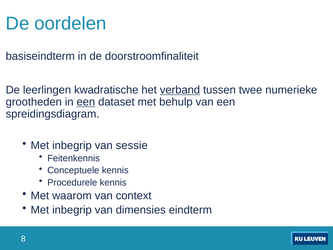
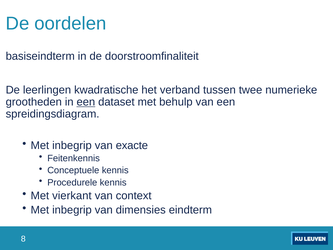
verband underline: present -> none
sessie: sessie -> exacte
waarom: waarom -> vierkant
